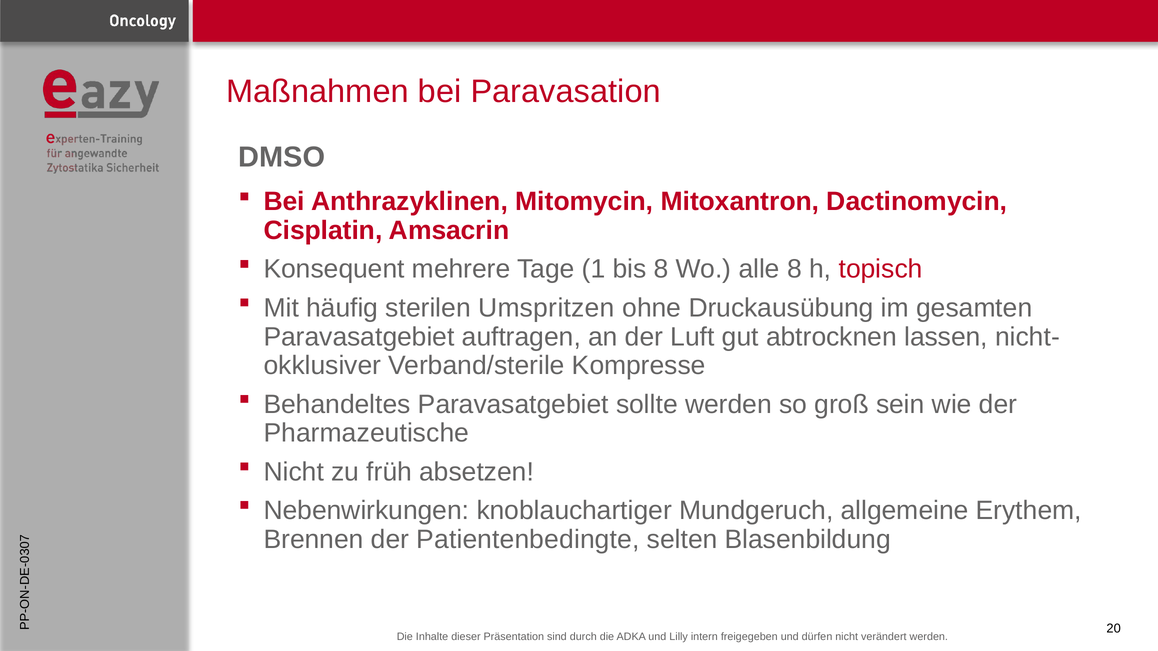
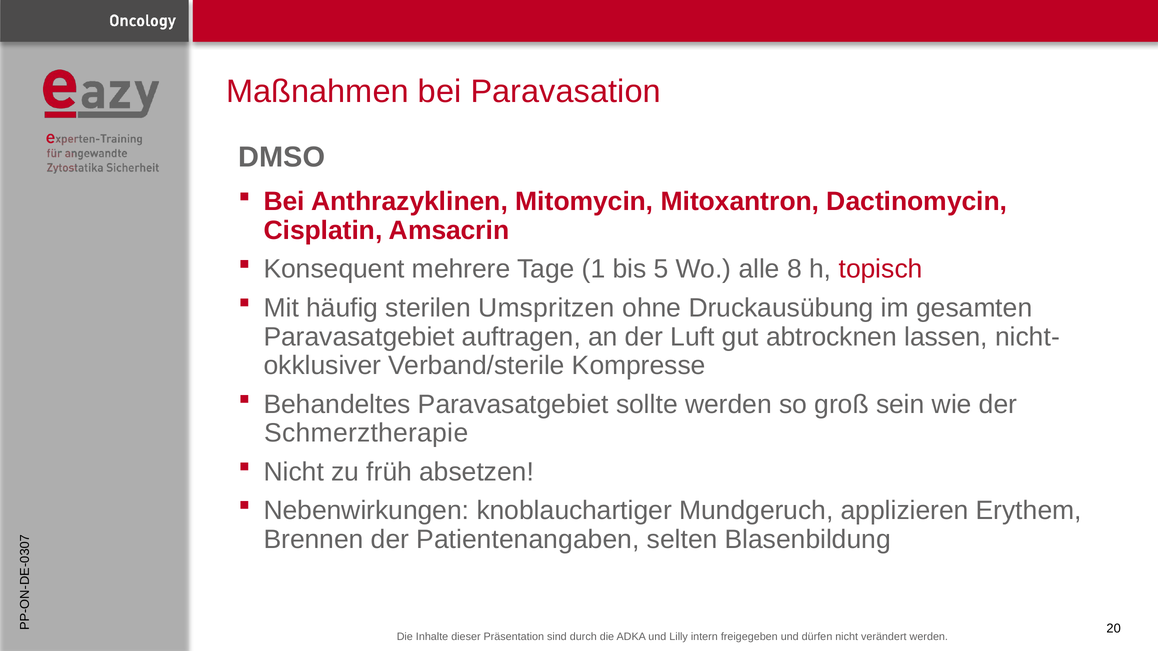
bis 8: 8 -> 5
Pharmazeutische: Pharmazeutische -> Schmerztherapie
allgemeine: allgemeine -> applizieren
Patientenbedingte: Patientenbedingte -> Patientenangaben
